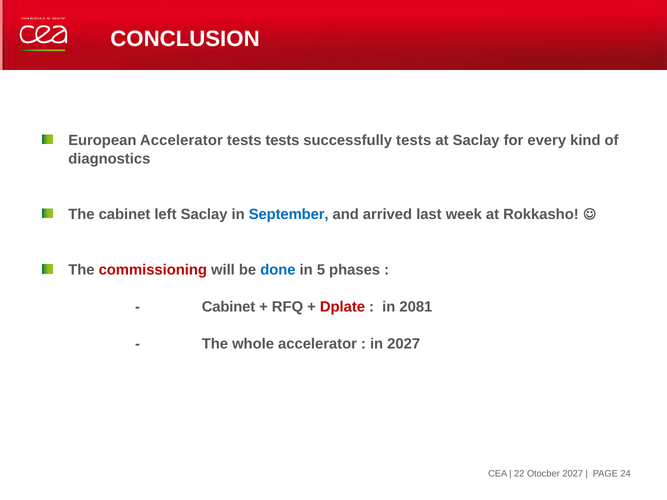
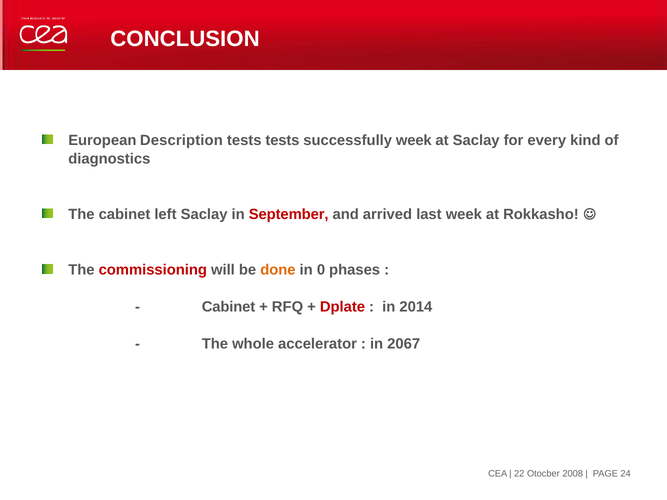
European Accelerator: Accelerator -> Description
successfully tests: tests -> week
September colour: blue -> red
done colour: blue -> orange
5: 5 -> 0
2081: 2081 -> 2014
in 2027: 2027 -> 2067
Otocber 2027: 2027 -> 2008
